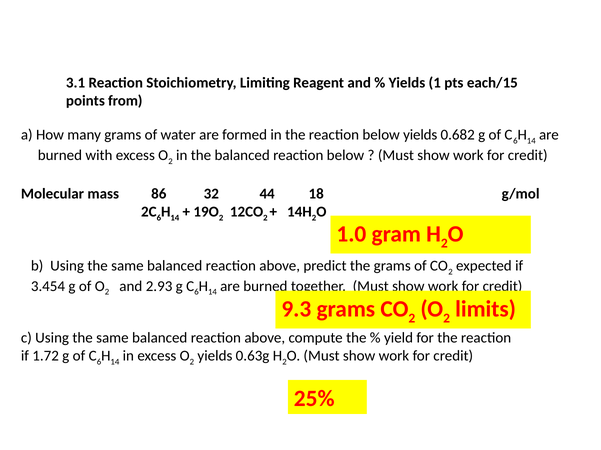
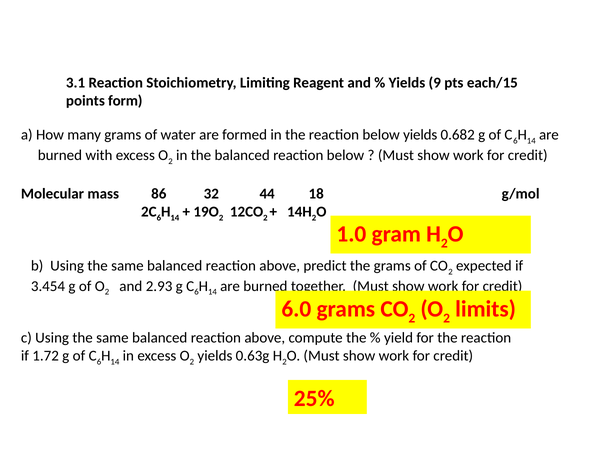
1: 1 -> 9
from: from -> form
9.3: 9.3 -> 6.0
